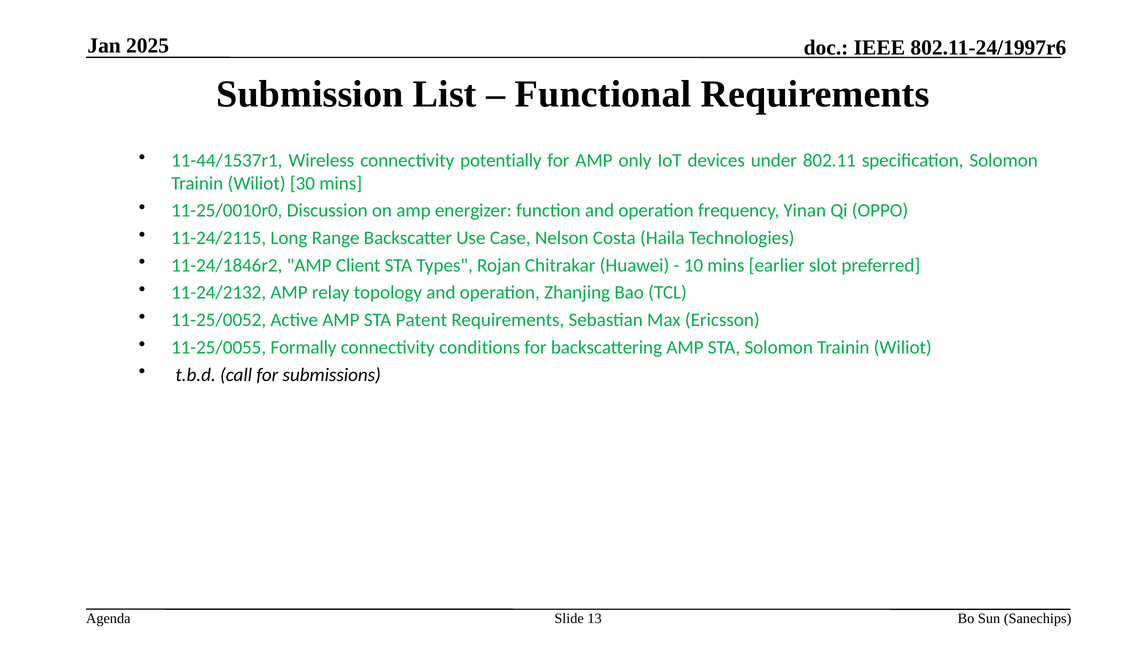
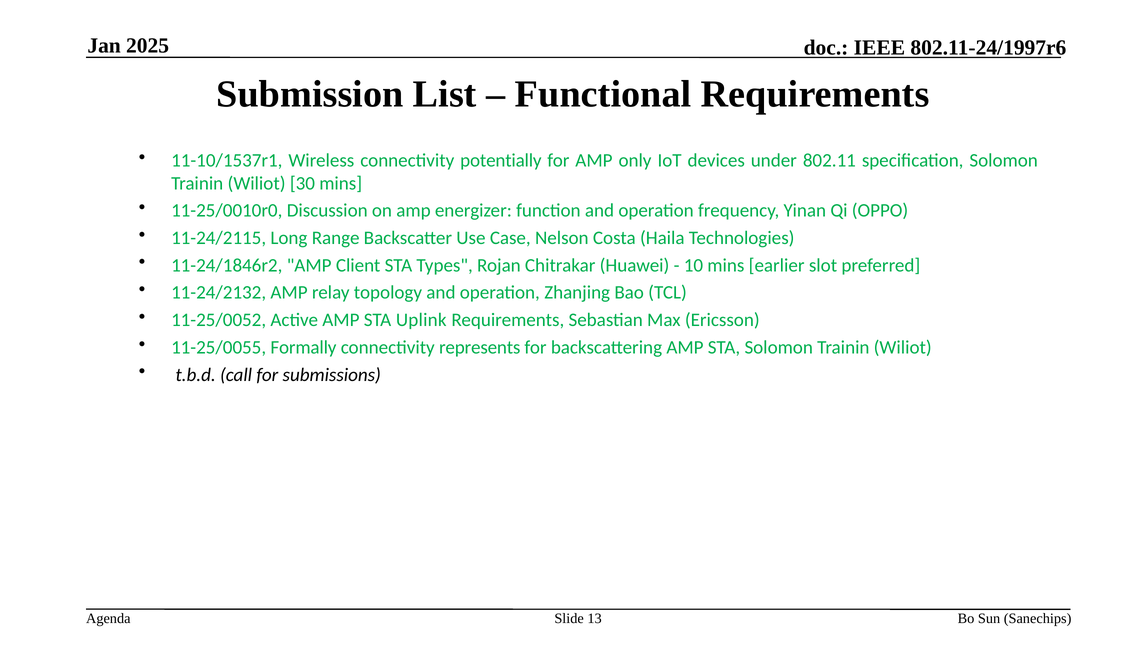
11-44/1537r1: 11-44/1537r1 -> 11-10/1537r1
Patent: Patent -> Uplink
conditions: conditions -> represents
